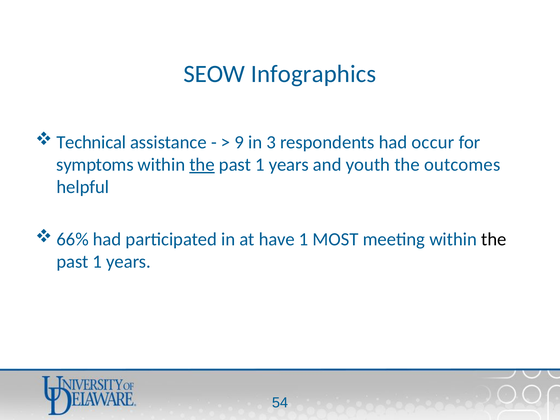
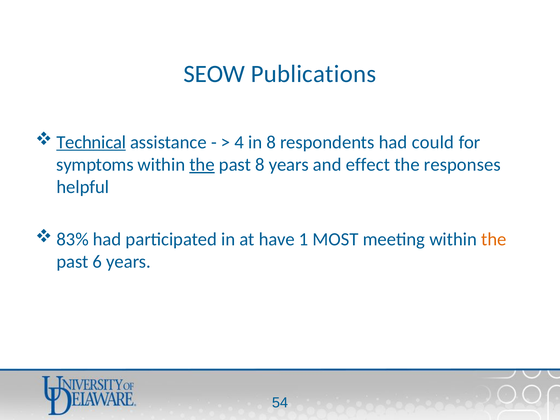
Infographics: Infographics -> Publications
Technical underline: none -> present
9: 9 -> 4
in 3: 3 -> 8
occur: occur -> could
1 at (260, 165): 1 -> 8
youth: youth -> effect
outcomes: outcomes -> responses
66%: 66% -> 83%
the at (494, 239) colour: black -> orange
1 at (97, 262): 1 -> 6
